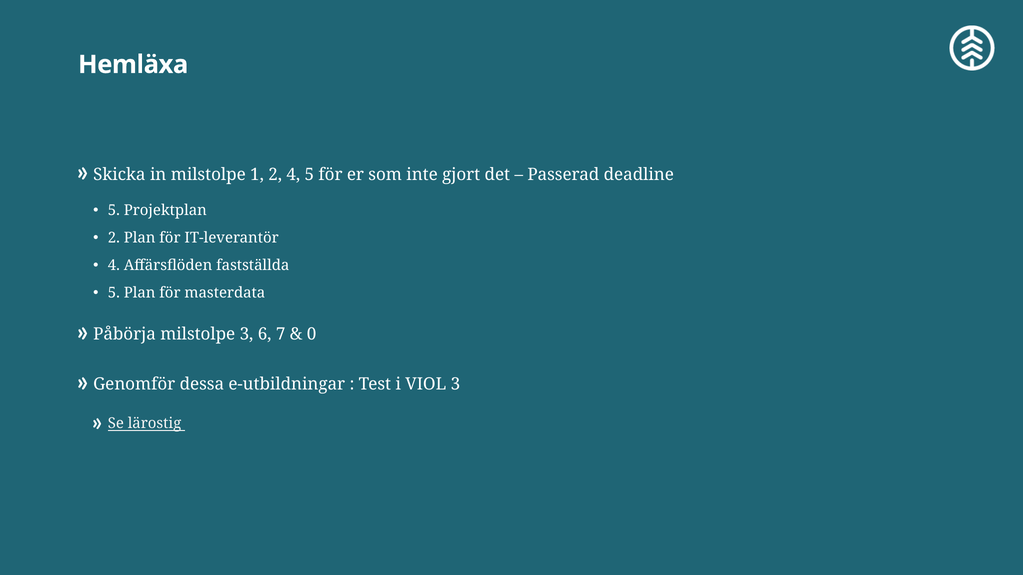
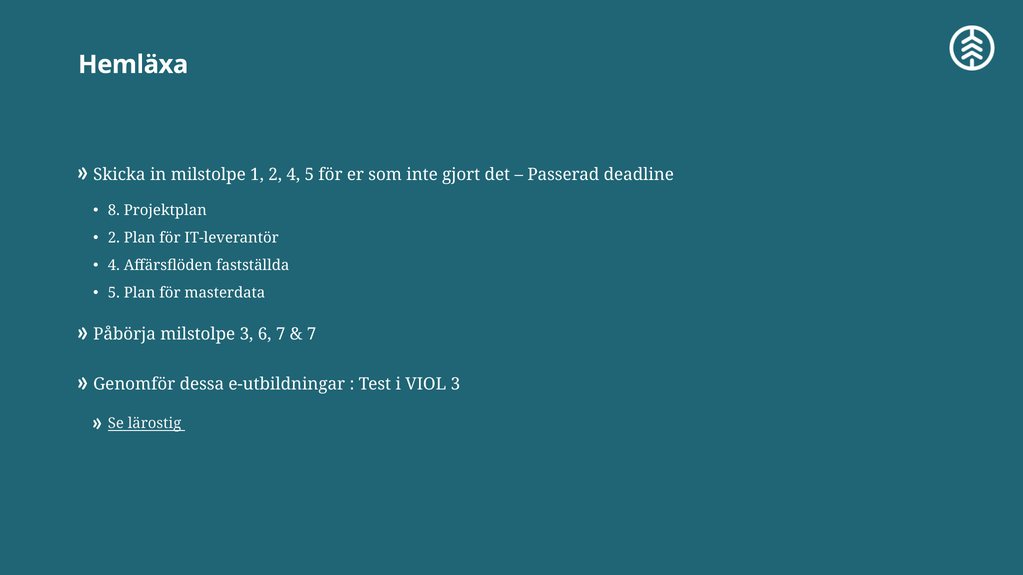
5 at (114, 211): 5 -> 8
0 at (312, 335): 0 -> 7
